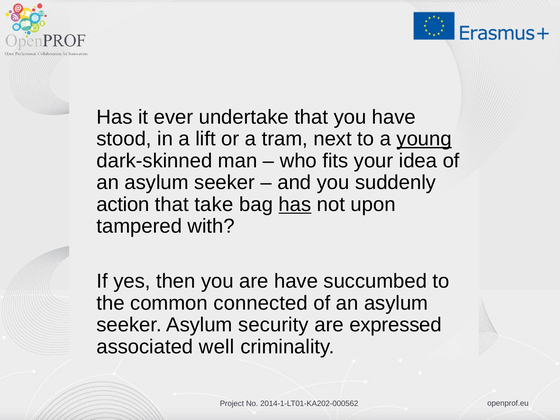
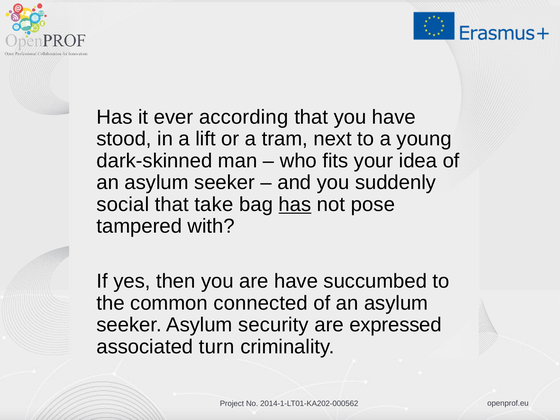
undertake: undertake -> according
young underline: present -> none
action: action -> social
upon: upon -> pose
well: well -> turn
